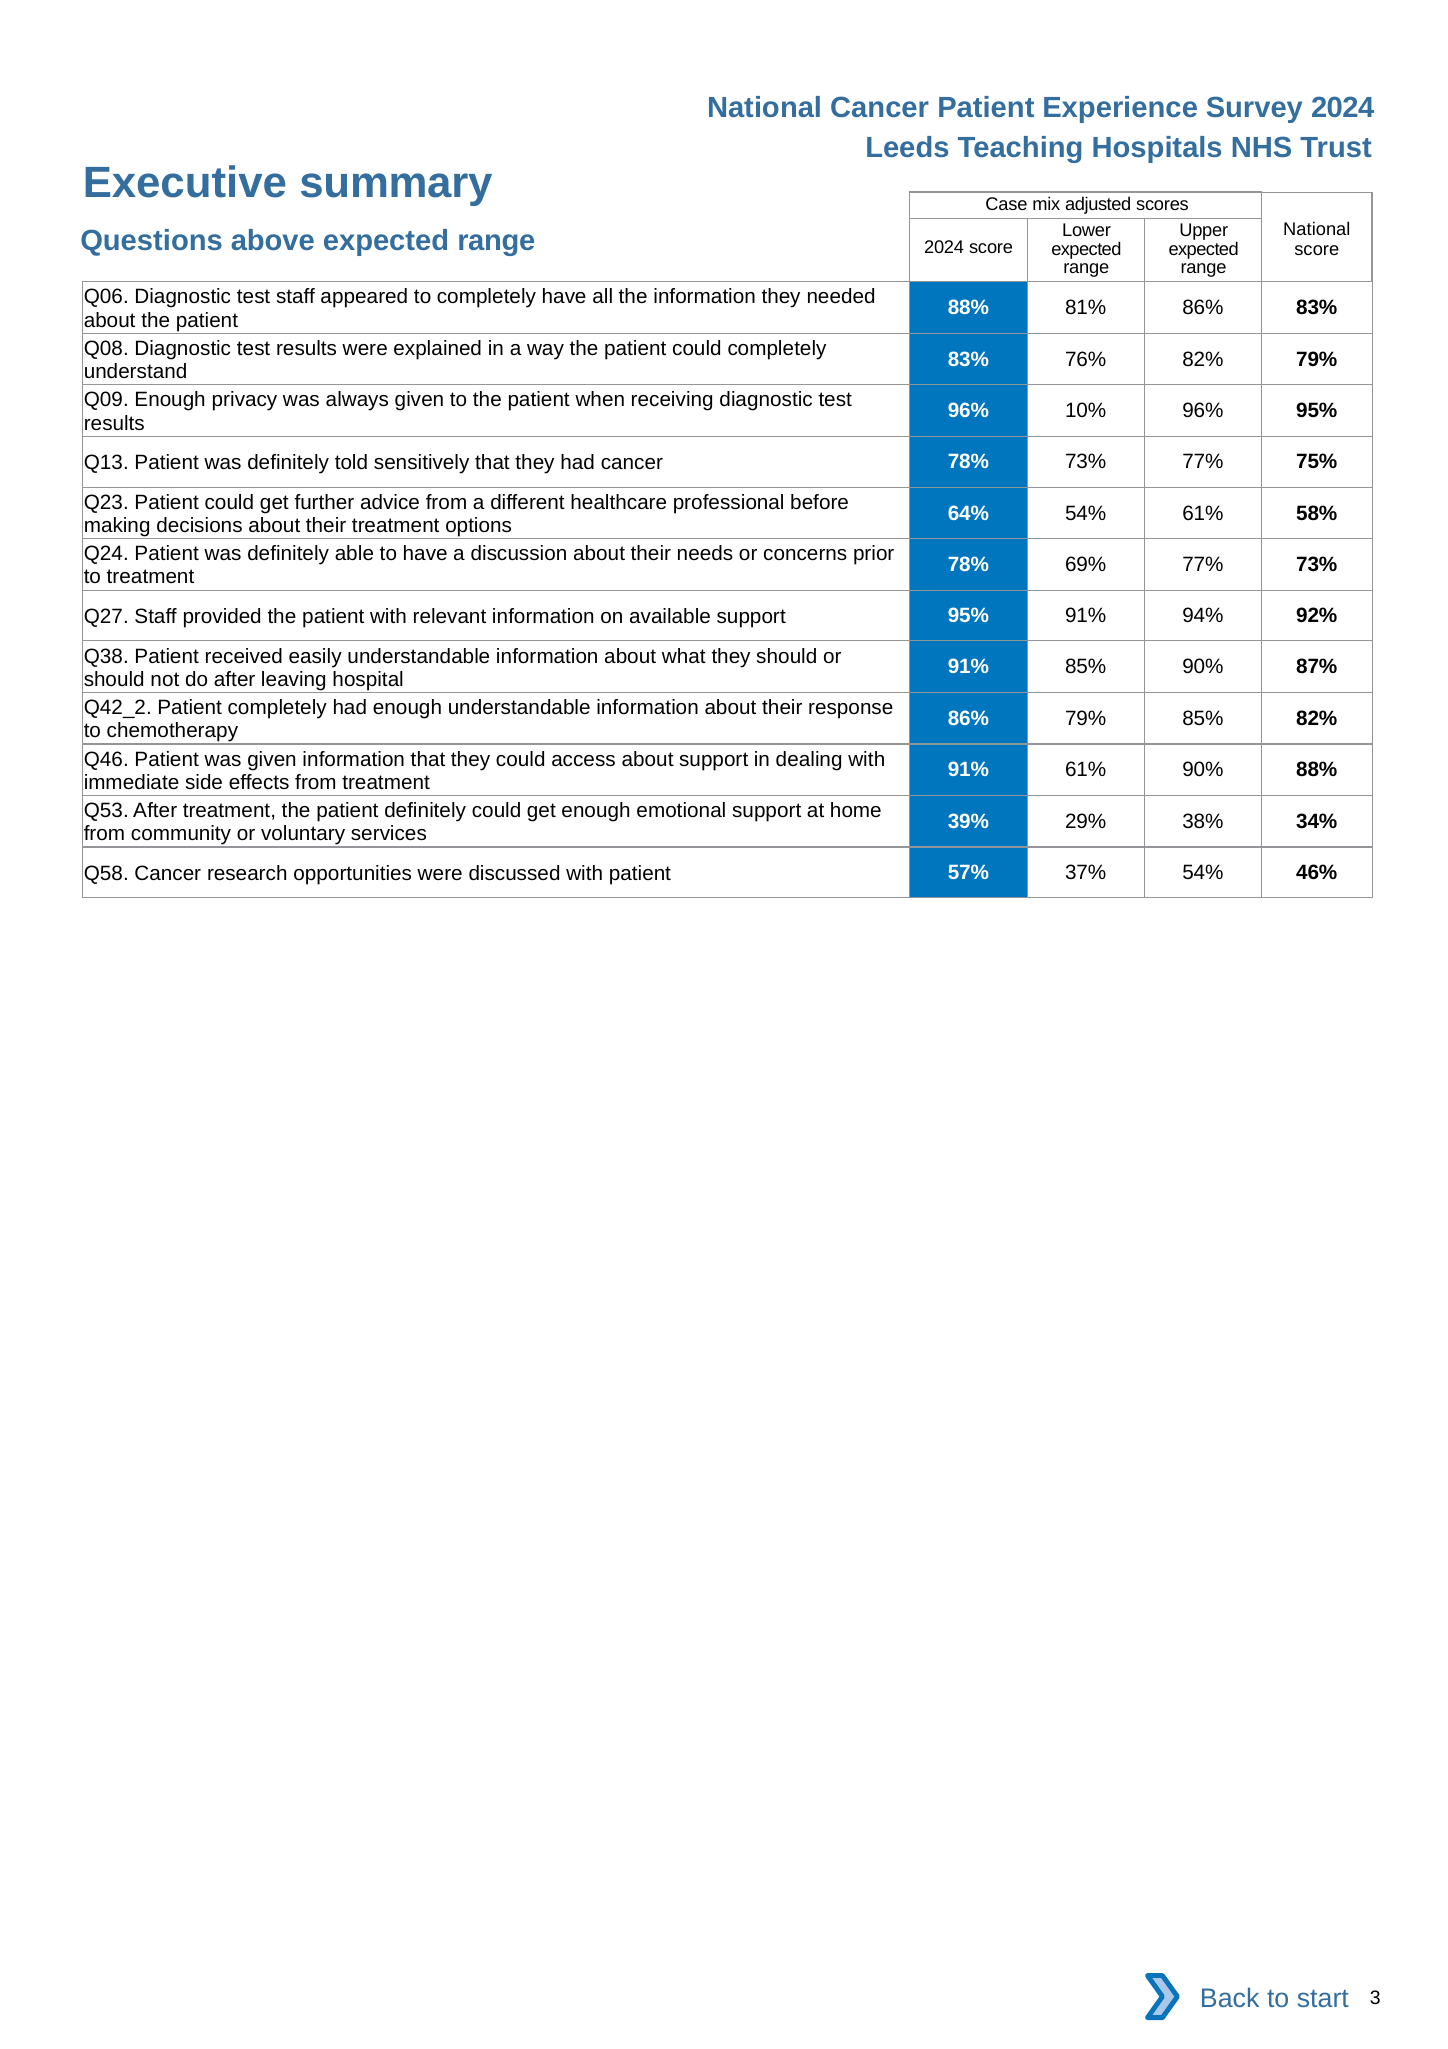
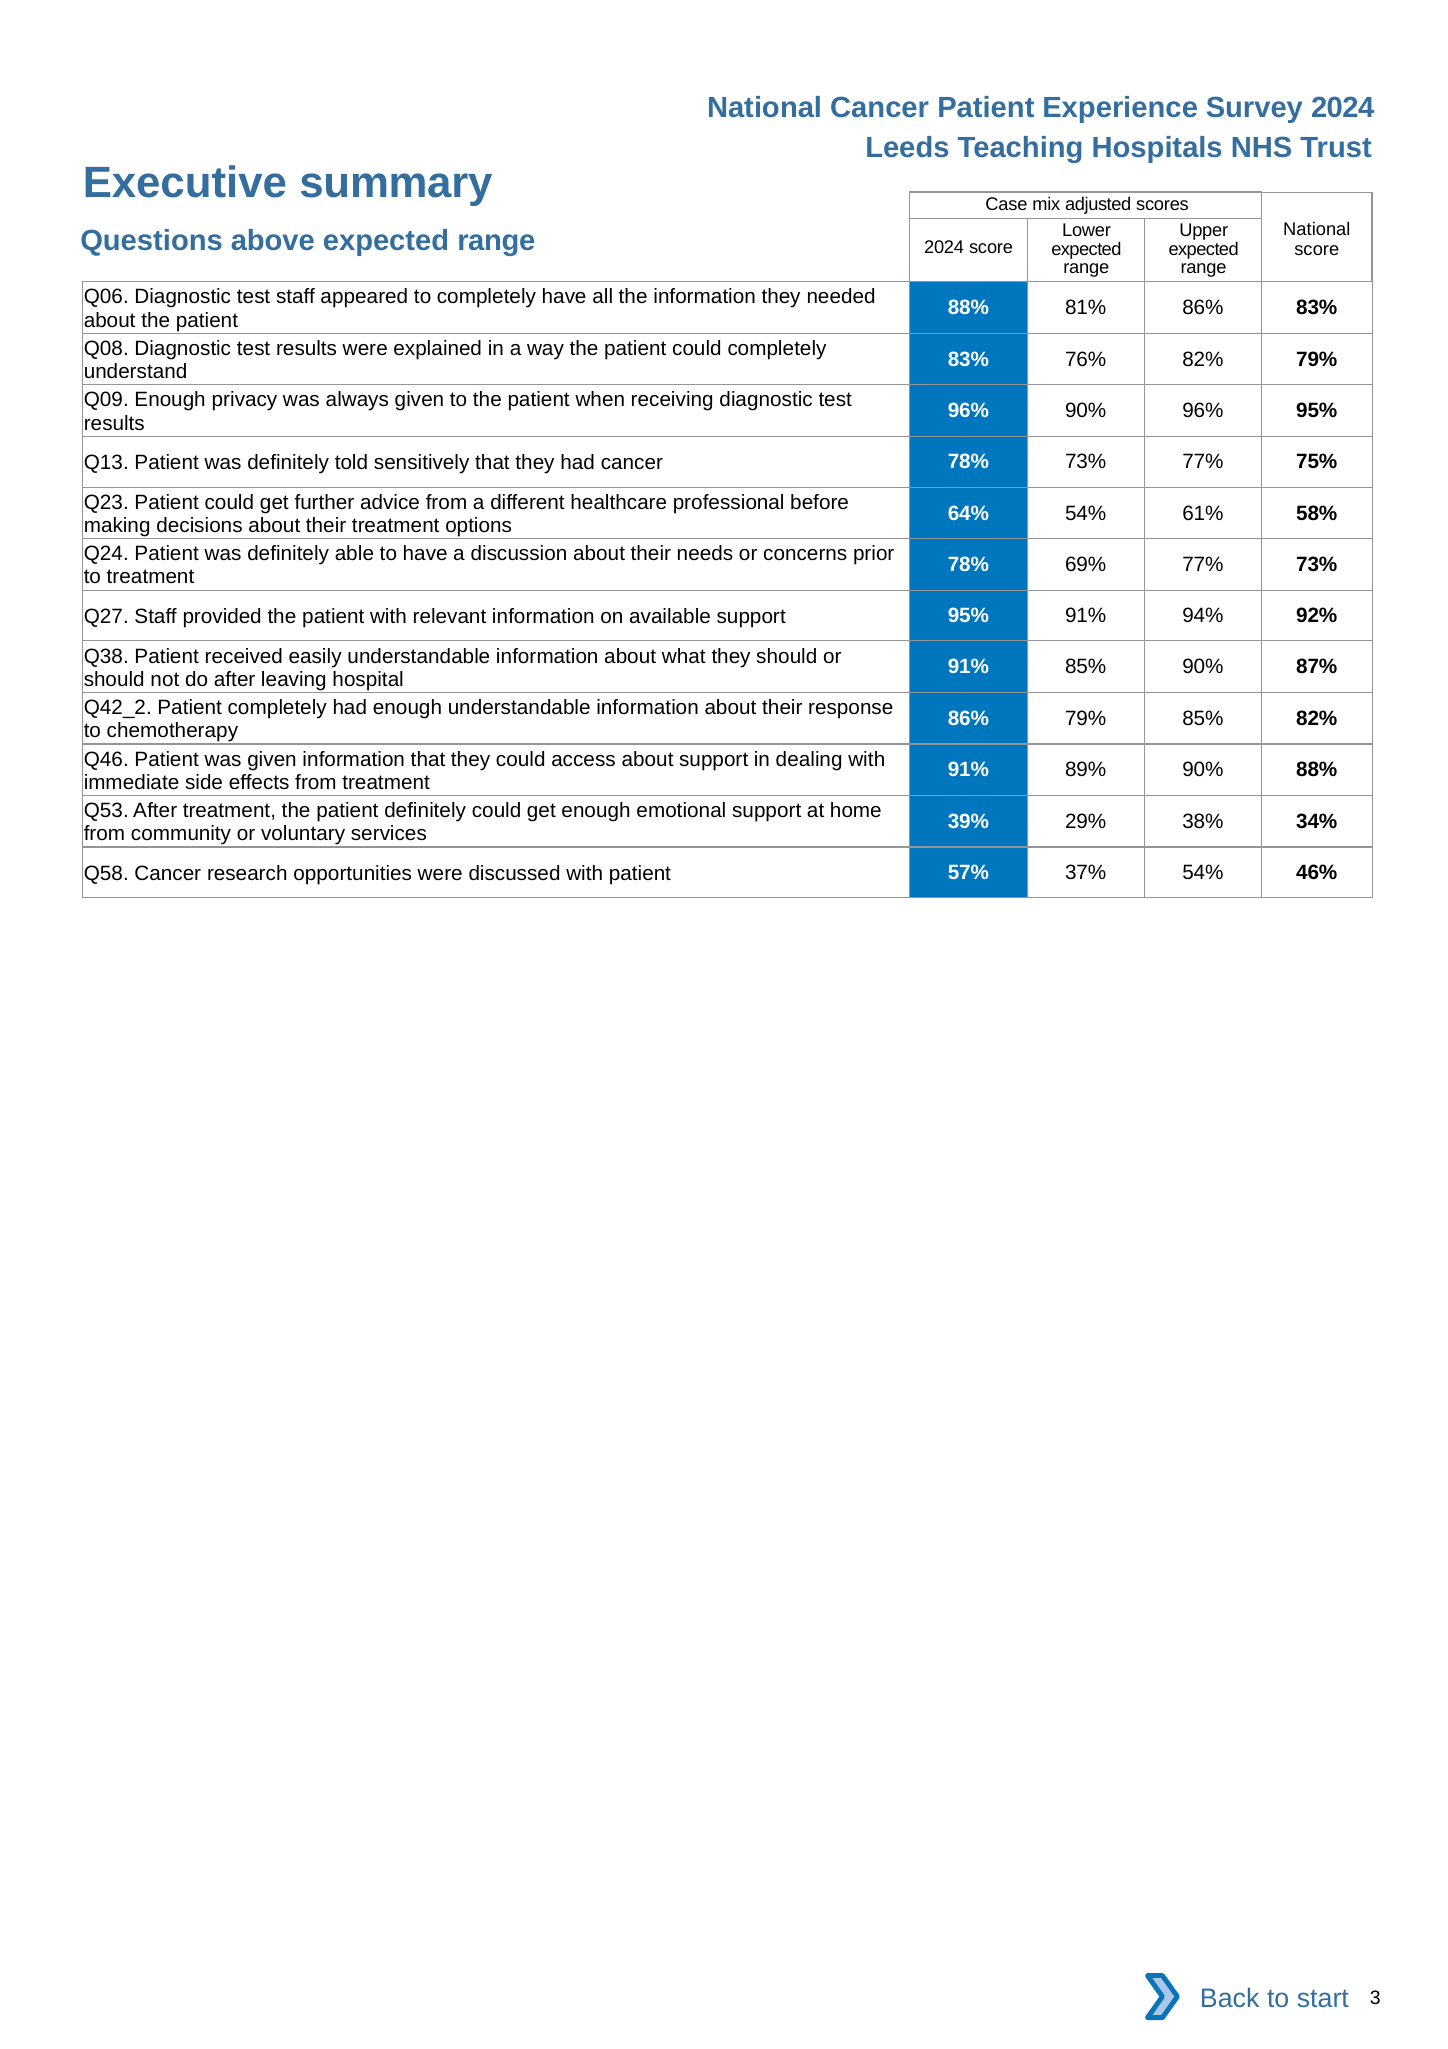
96% 10%: 10% -> 90%
91% 61%: 61% -> 89%
